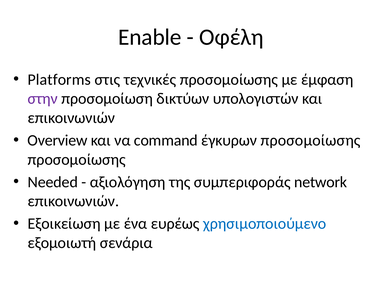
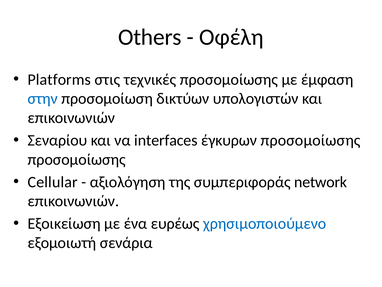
Enable: Enable -> Others
στην colour: purple -> blue
Overview: Overview -> Σεναρίου
command: command -> interfaces
Needed: Needed -> Cellular
